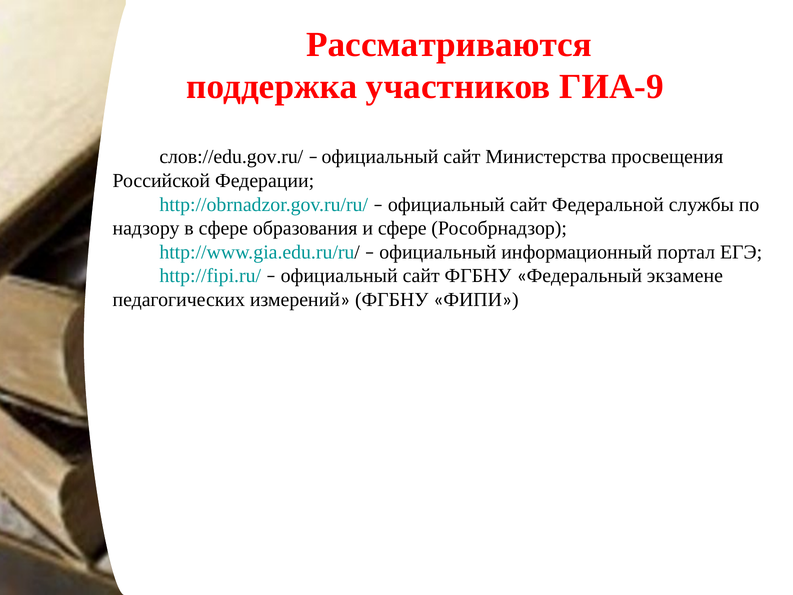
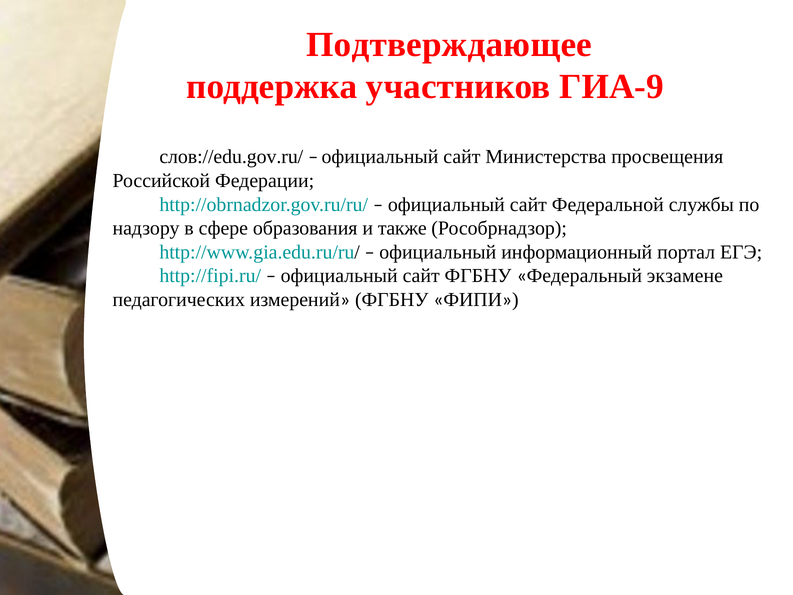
Рассматриваются: Рассматриваются -> Подтверждающее
и сфере: сфере -> также
